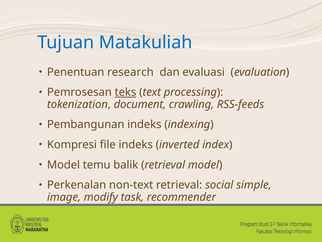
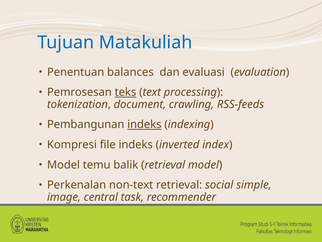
research: research -> balances
indeks at (144, 124) underline: none -> present
modify: modify -> central
